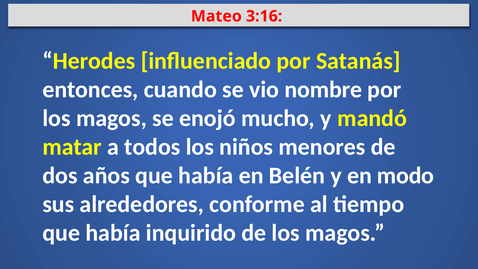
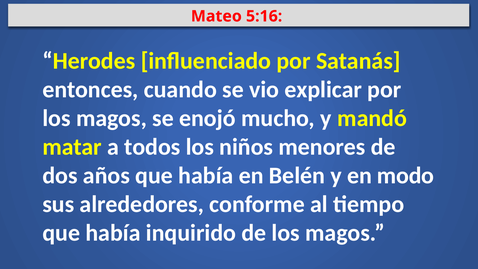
3:16: 3:16 -> 5:16
nombre: nombre -> explicar
